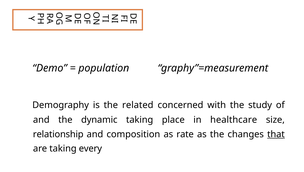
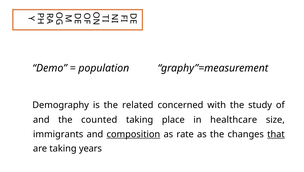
dynamic: dynamic -> counted
relationship: relationship -> immigrants
composition underline: none -> present
every: every -> years
